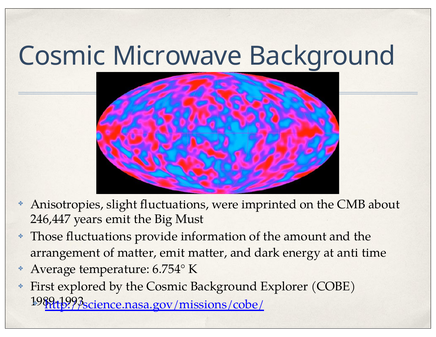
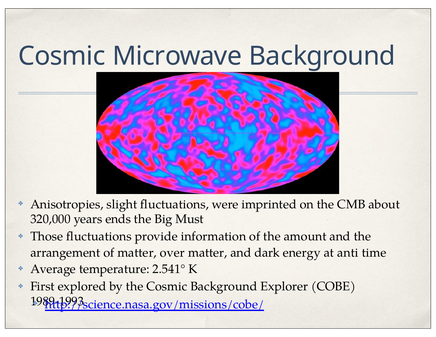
246,447: 246,447 -> 320,000
years emit: emit -> ends
matter emit: emit -> over
6.754°: 6.754° -> 2.541°
